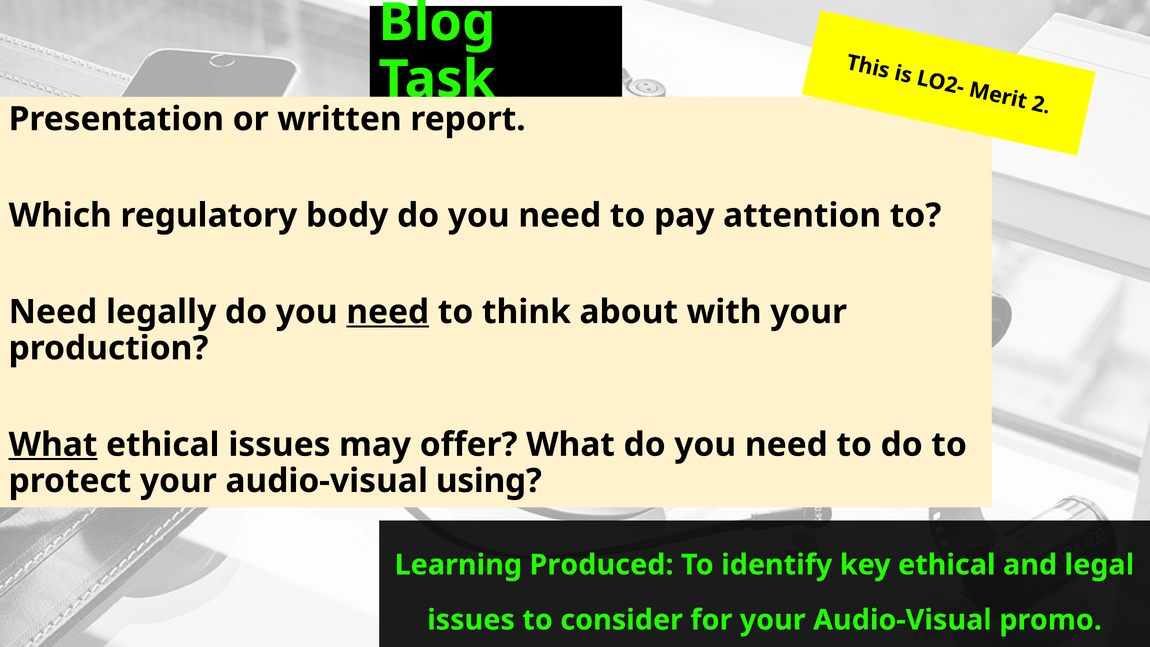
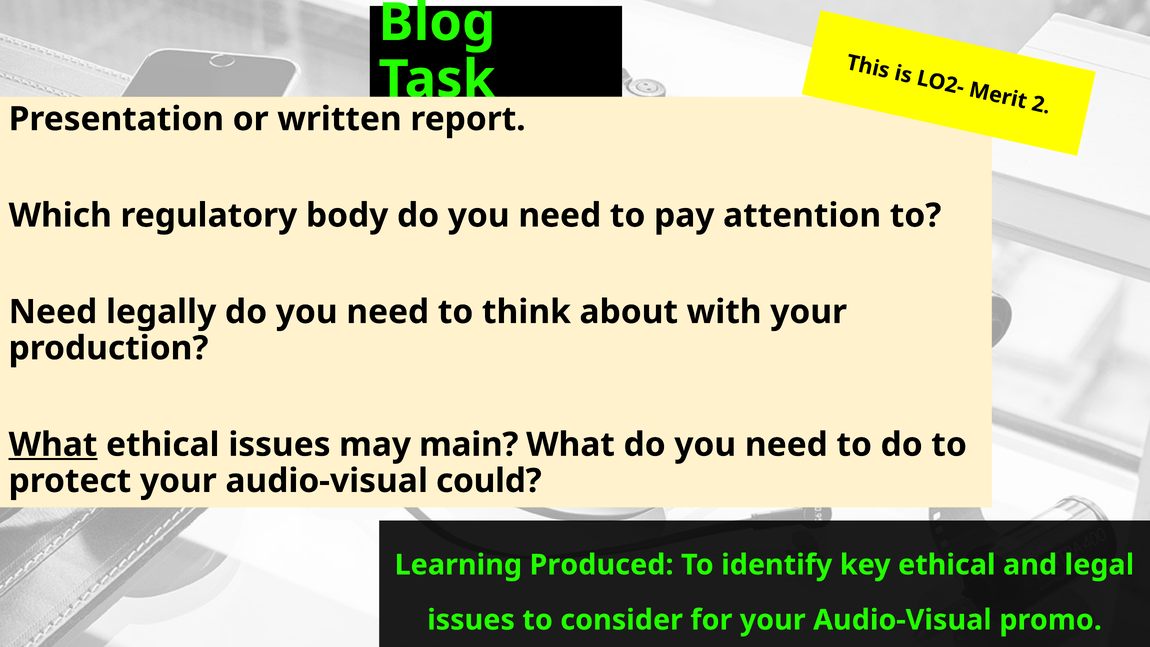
need at (388, 312) underline: present -> none
offer: offer -> main
using: using -> could
